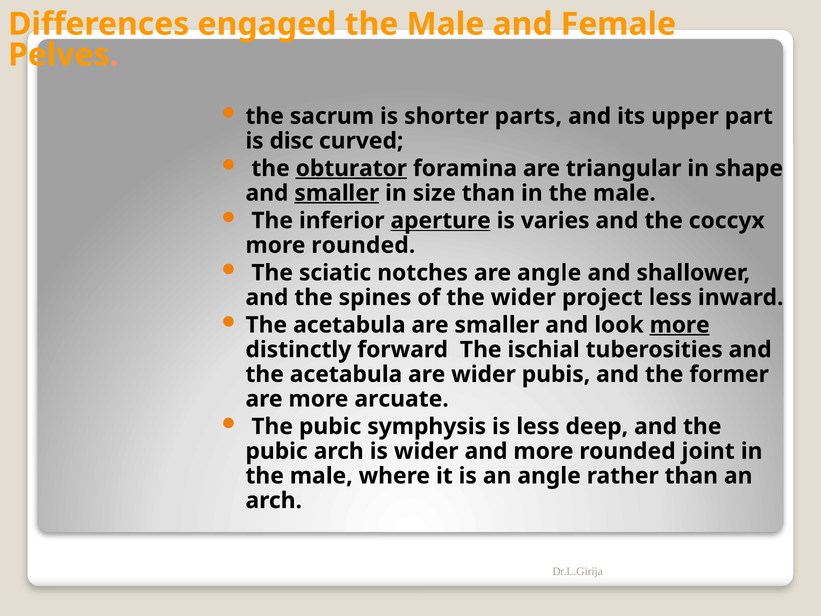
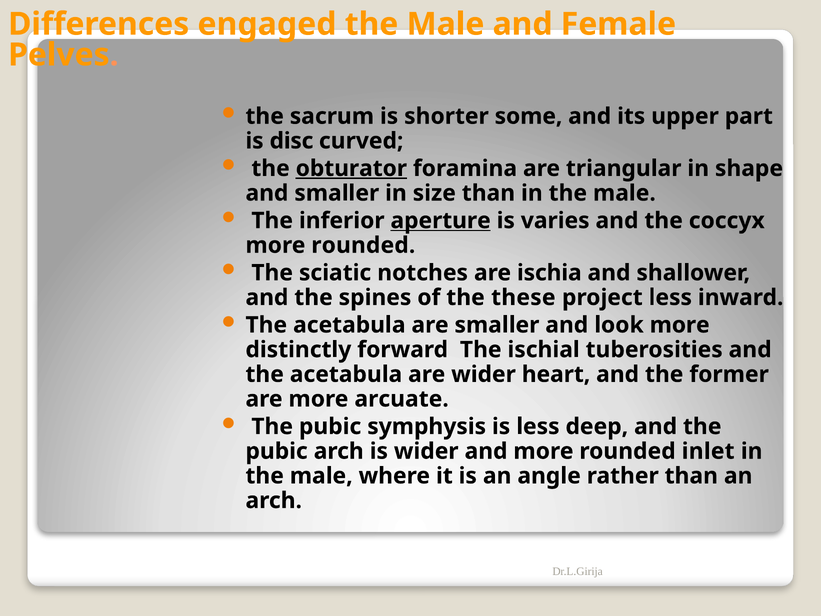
parts: parts -> some
smaller at (337, 193) underline: present -> none
are angle: angle -> ischia
the wider: wider -> these
more at (680, 325) underline: present -> none
pubis: pubis -> heart
joint: joint -> inlet
